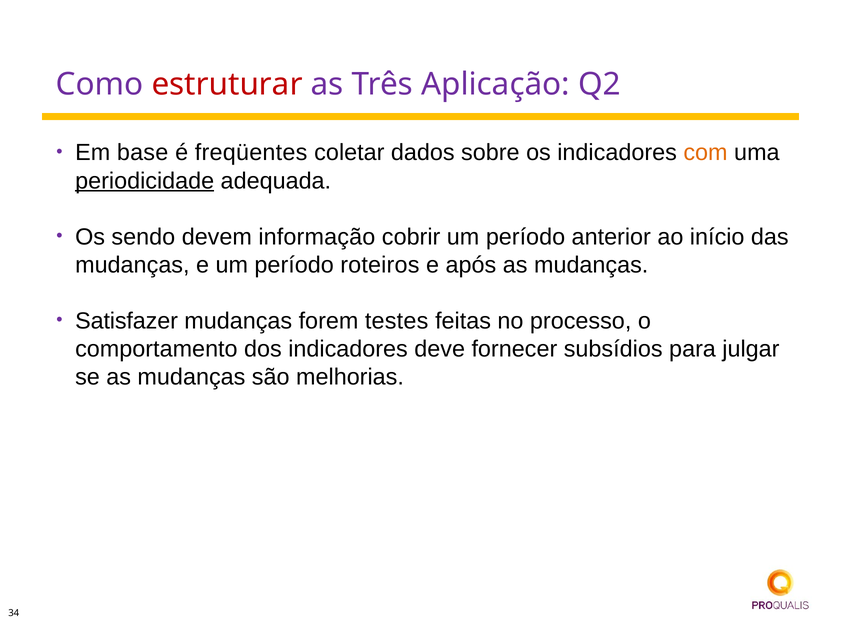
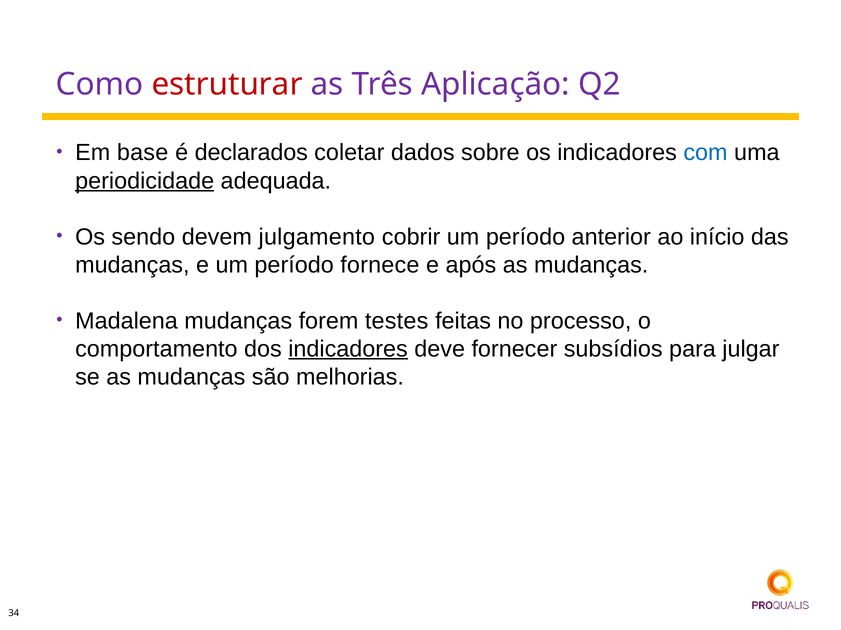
freqüentes: freqüentes -> declarados
com colour: orange -> blue
informação: informação -> julgamento
roteiros: roteiros -> fornece
Satisfazer: Satisfazer -> Madalena
indicadores at (348, 349) underline: none -> present
